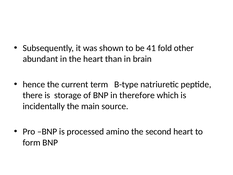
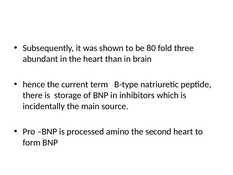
41: 41 -> 80
other: other -> three
therefore: therefore -> inhibitors
